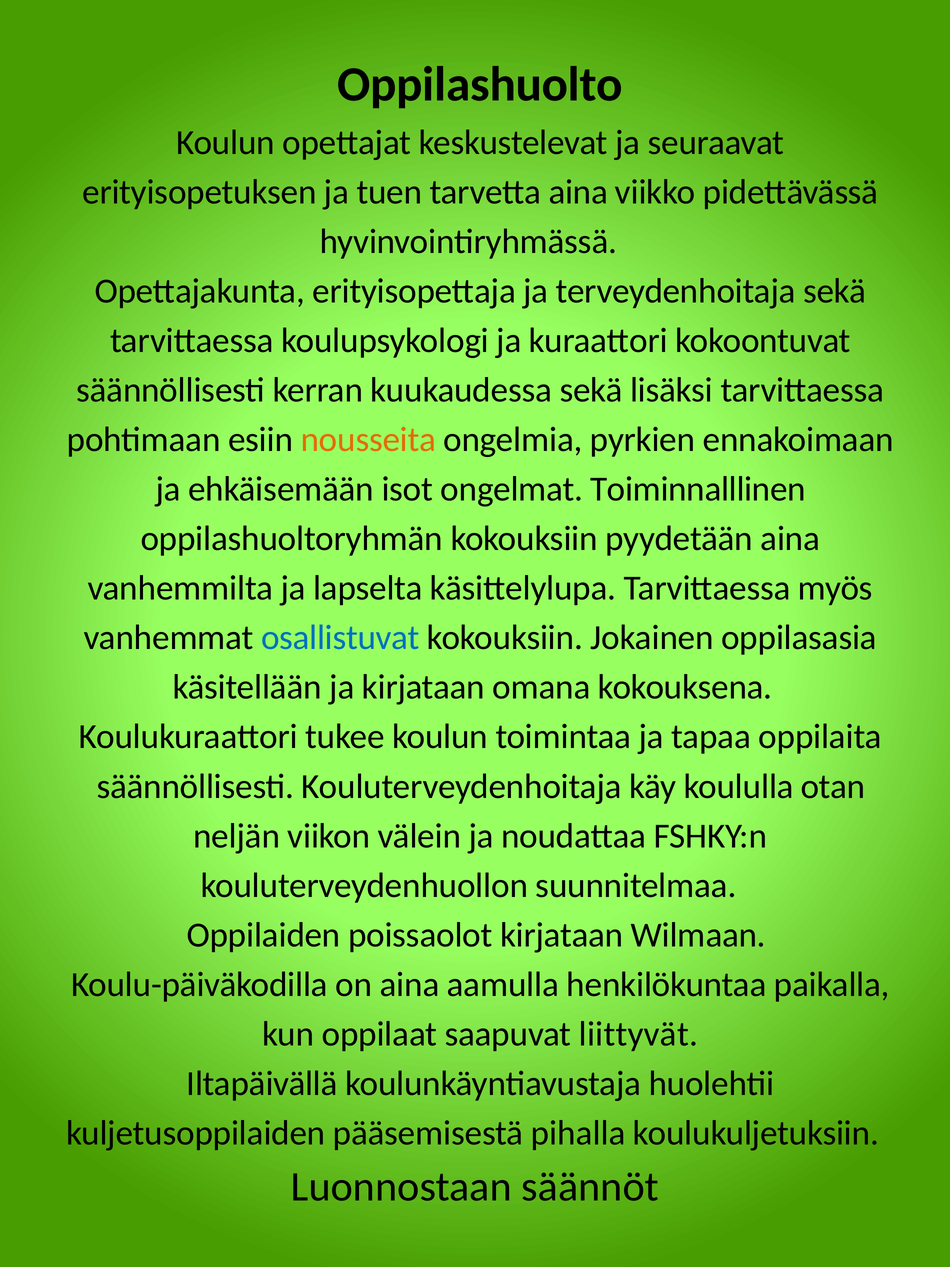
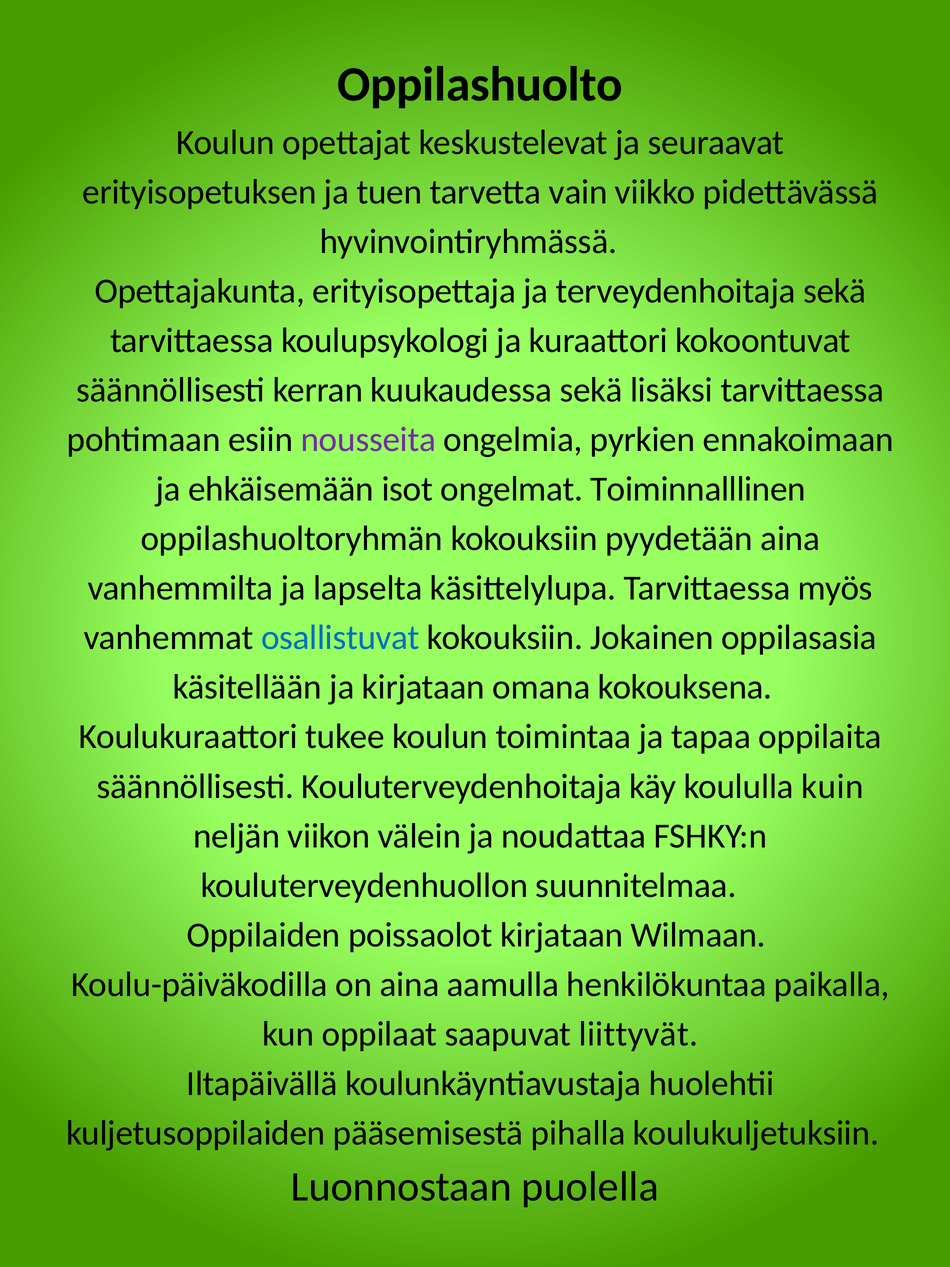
tarvetta aina: aina -> vain
nousseita colour: orange -> purple
otan: otan -> kuin
säännöt: säännöt -> puolella
